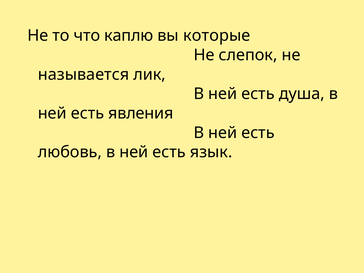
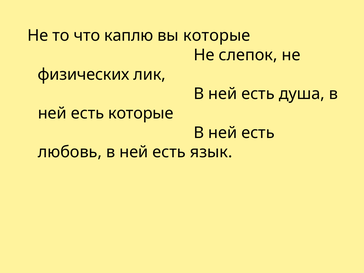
называется: называется -> физических
есть явления: явления -> которые
